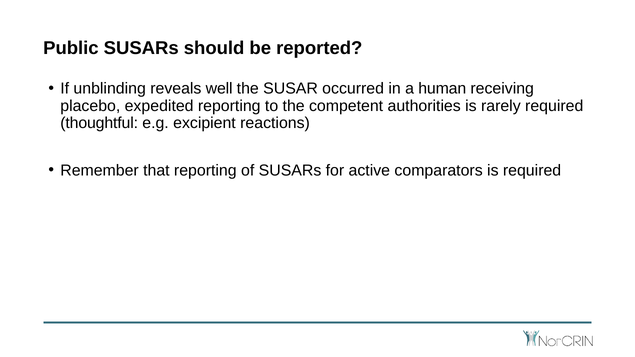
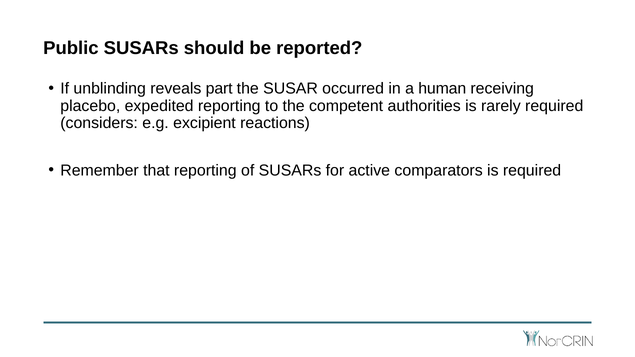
well: well -> part
thoughtful: thoughtful -> considers
